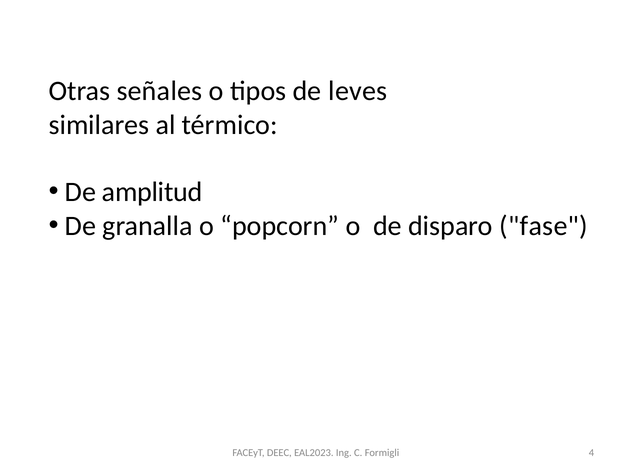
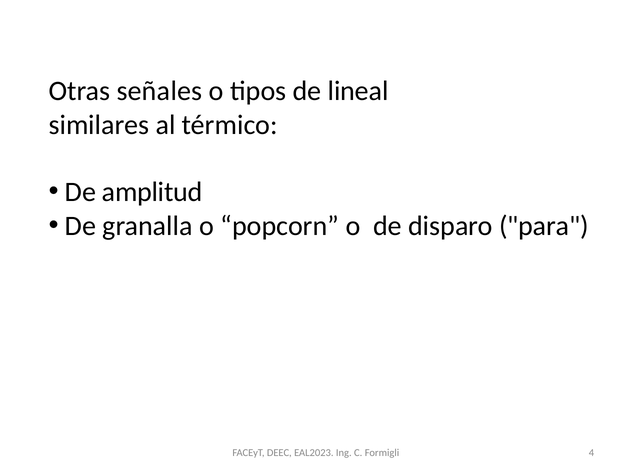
leves: leves -> lineal
fase: fase -> para
